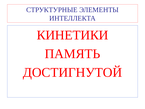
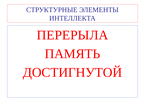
КИНЕТИКИ: КИНЕТИКИ -> ПЕРЕРЫЛА
